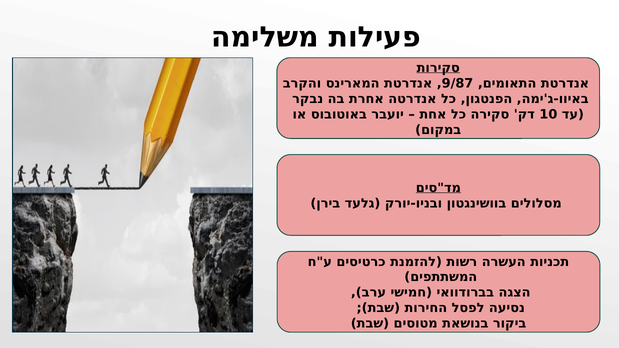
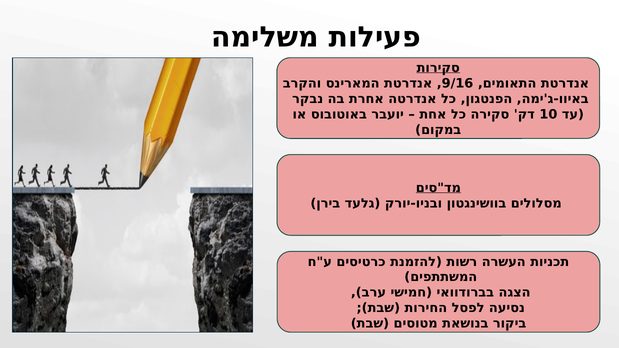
9/87: 9/87 -> 9/16
